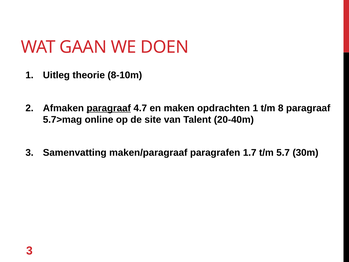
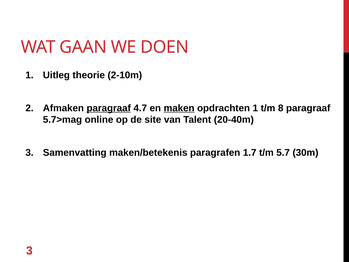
8-10m: 8-10m -> 2-10m
maken underline: none -> present
maken/paragraaf: maken/paragraaf -> maken/betekenis
